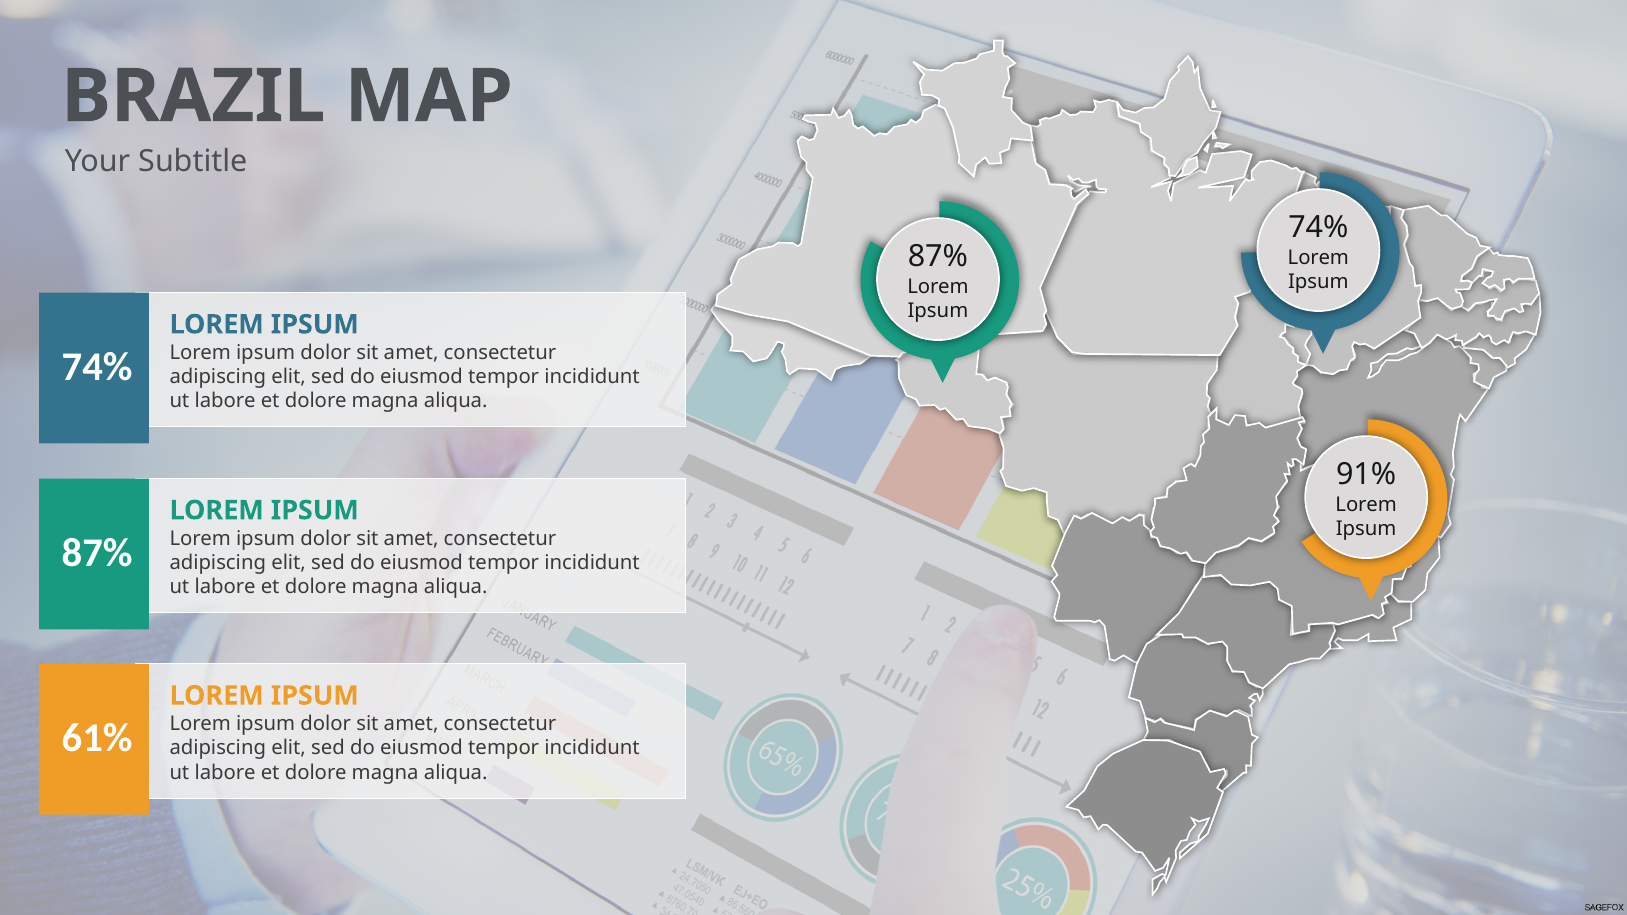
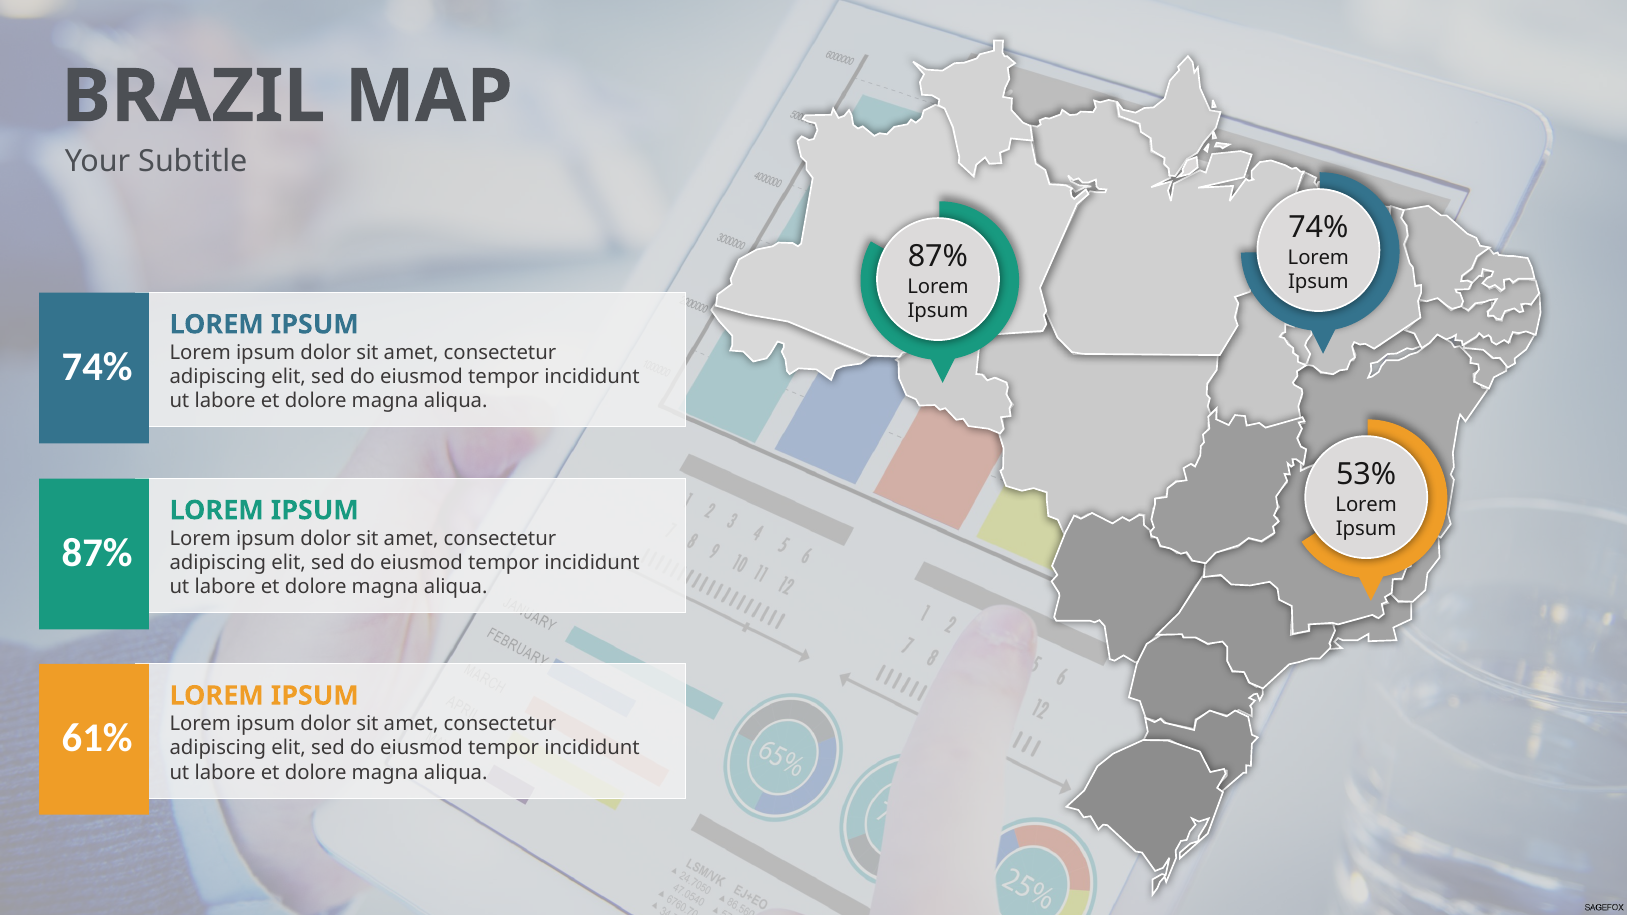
91%: 91% -> 53%
